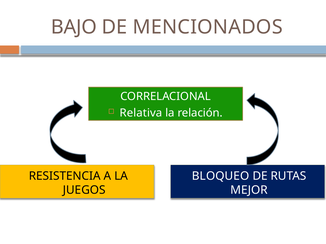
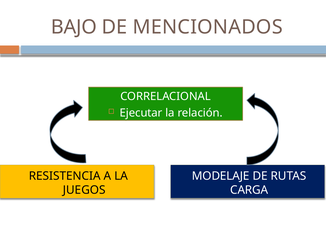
Relativa: Relativa -> Ejecutar
BLOQUEO: BLOQUEO -> MODELAJE
MEJOR: MEJOR -> CARGA
